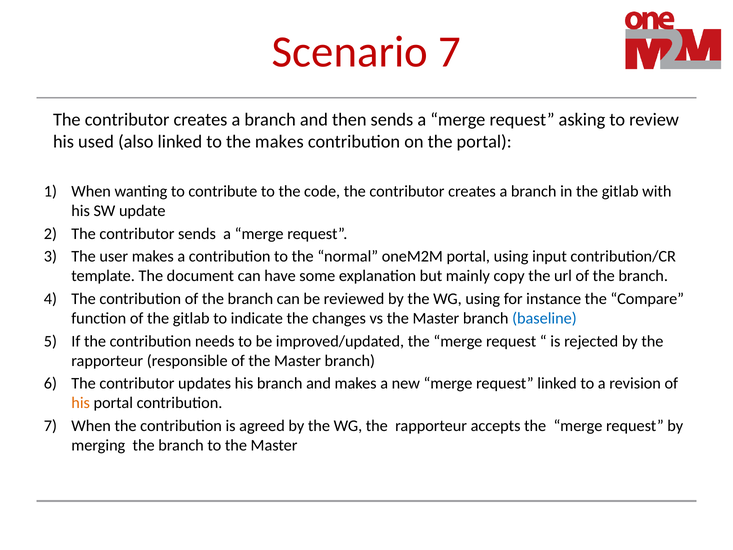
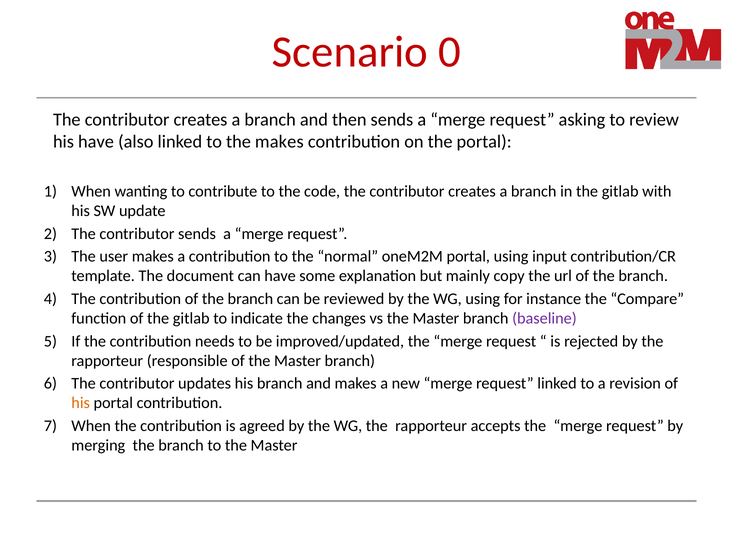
Scenario 7: 7 -> 0
his used: used -> have
baseline colour: blue -> purple
